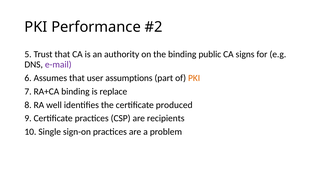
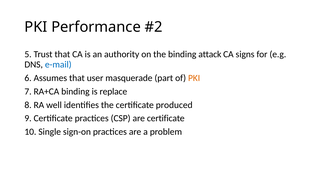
public: public -> attack
e-mail colour: purple -> blue
assumptions: assumptions -> masquerade
are recipients: recipients -> certificate
